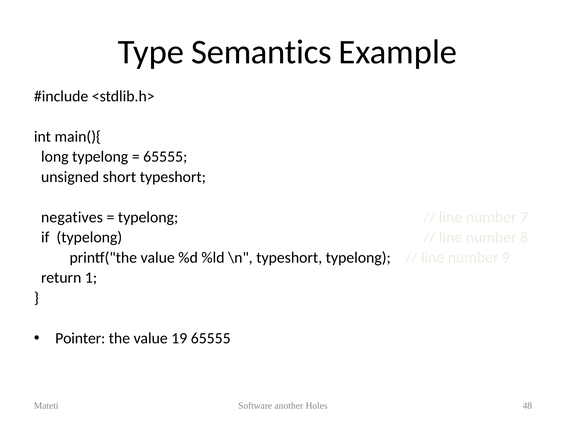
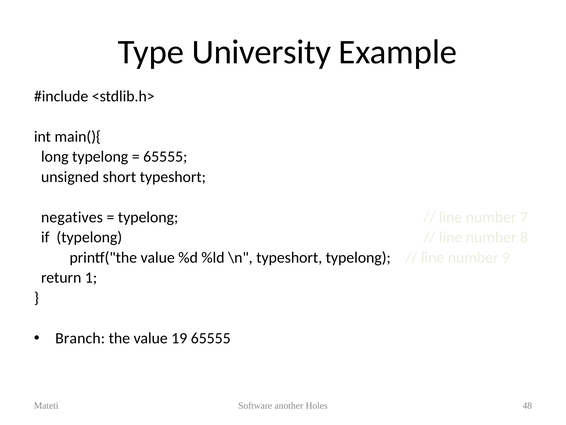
Semantics: Semantics -> University
Pointer: Pointer -> Branch
